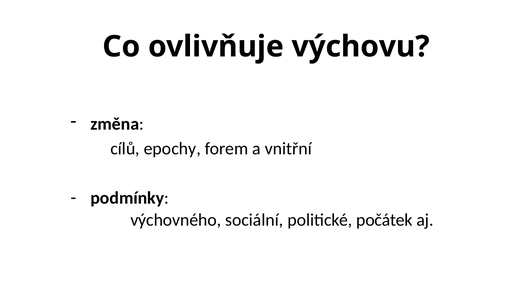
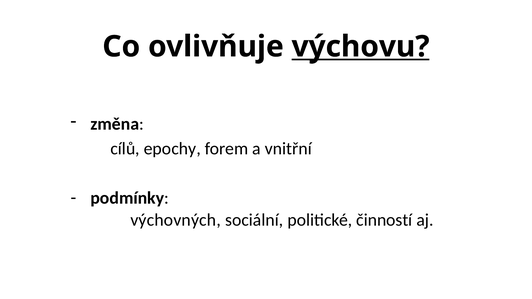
výchovu underline: none -> present
výchovného: výchovného -> výchovných
počátek: počátek -> činností
